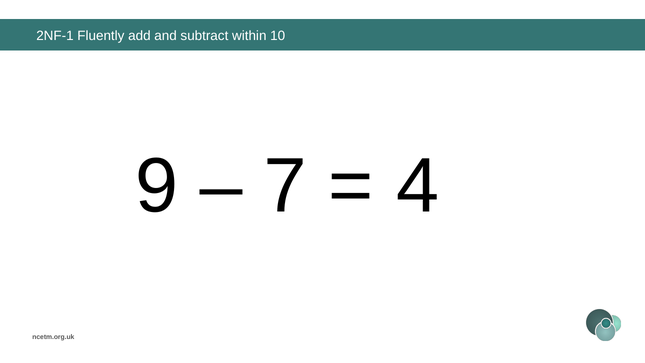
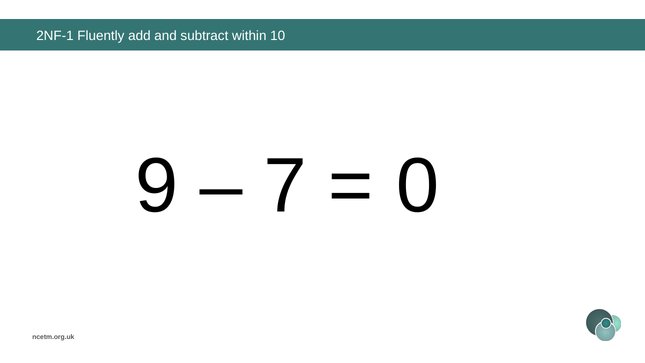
4: 4 -> 0
